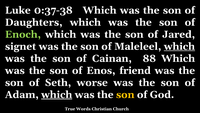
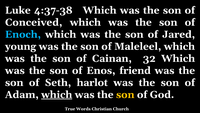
0:37-38: 0:37-38 -> 4:37-38
Daughters: Daughters -> Conceived
Enoch colour: light green -> light blue
signet: signet -> young
which at (179, 46) underline: present -> none
88: 88 -> 32
worse: worse -> harlot
